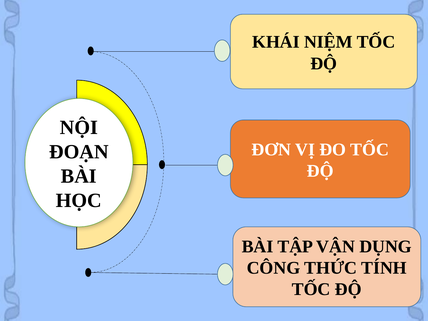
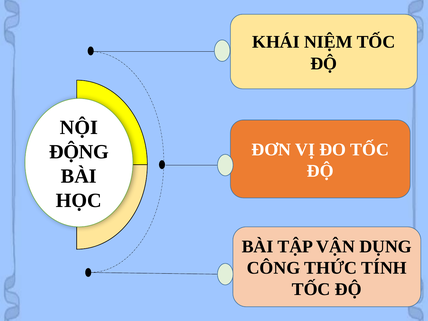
ĐOẠN: ĐOẠN -> ĐỘNG
